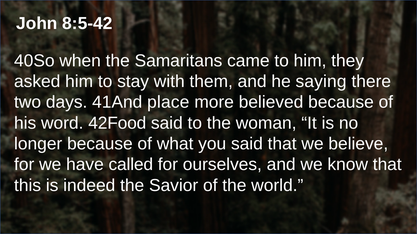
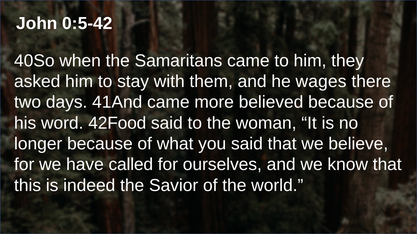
8:5-42: 8:5-42 -> 0:5-42
saying: saying -> wages
41And place: place -> came
